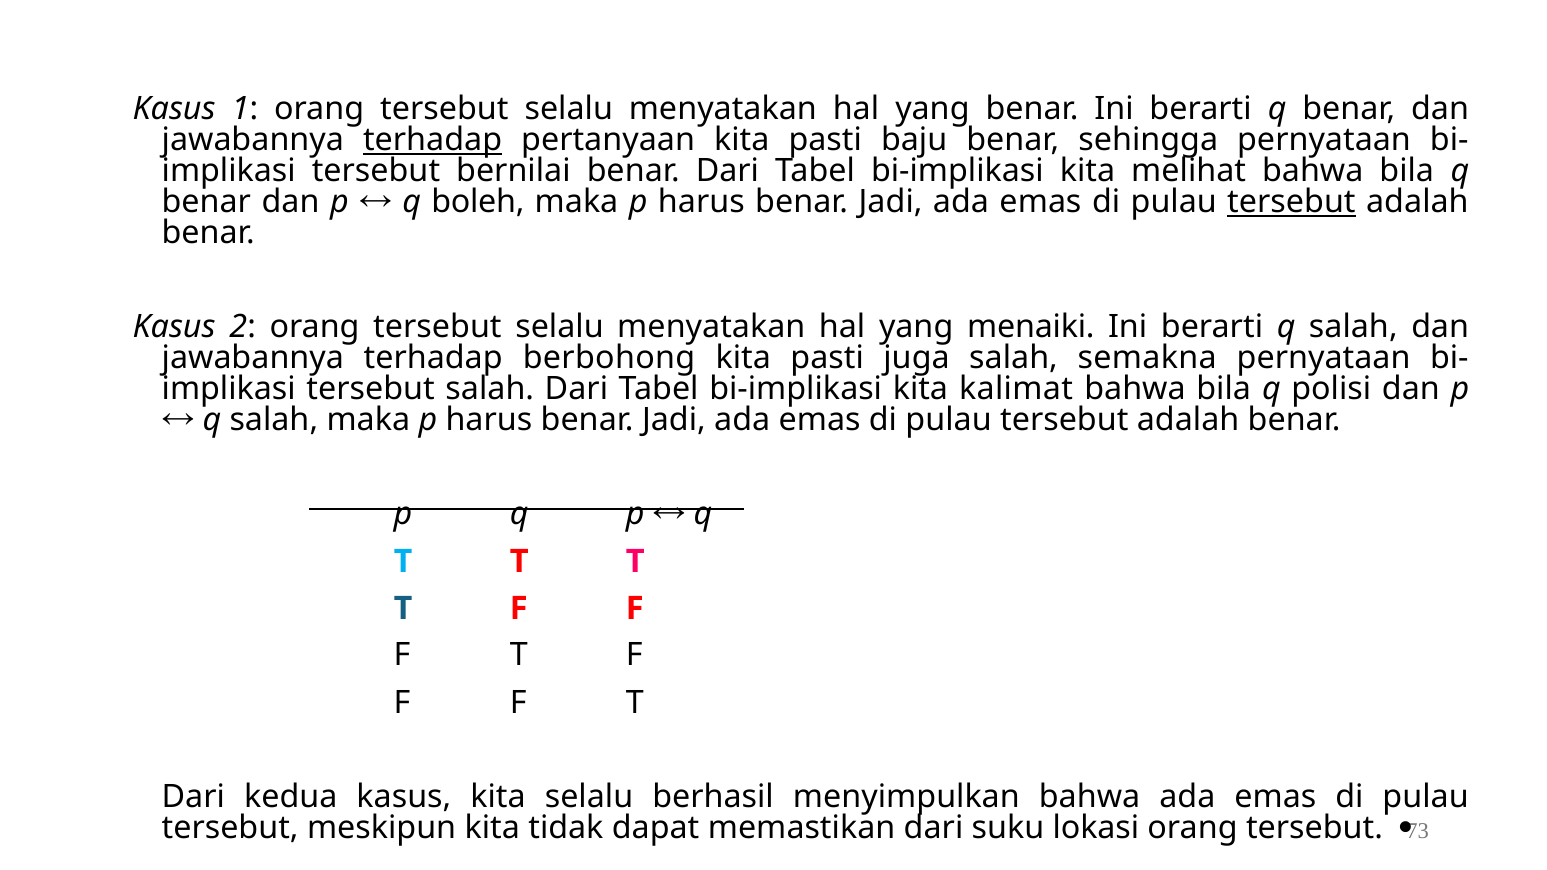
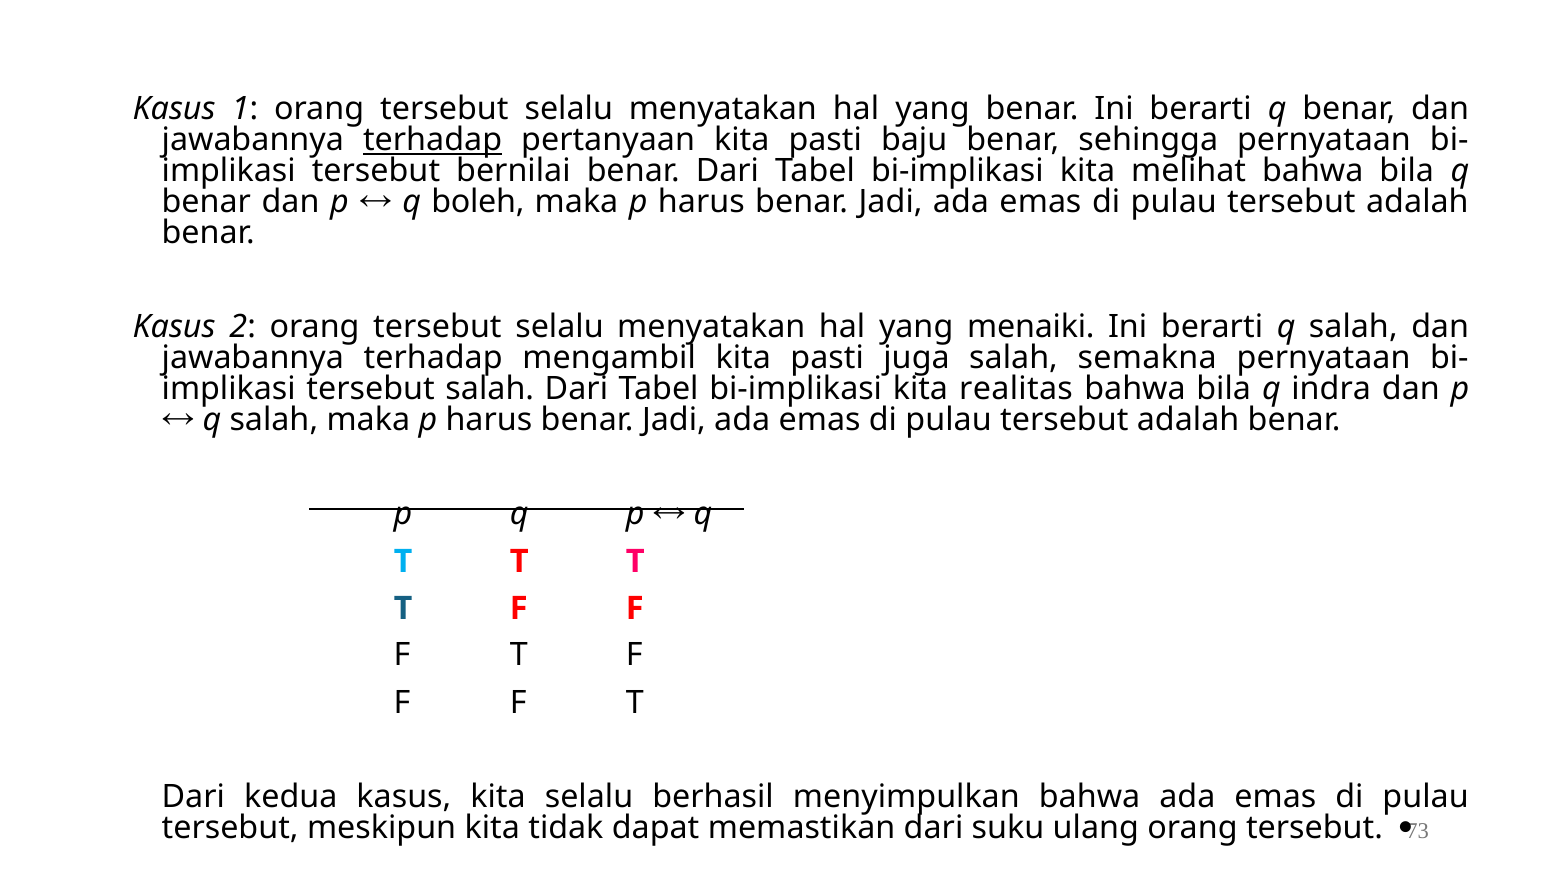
tersebut at (1291, 202) underline: present -> none
berbohong: berbohong -> mengambil
kalimat: kalimat -> realitas
polisi: polisi -> indra
lokasi: lokasi -> ulang
